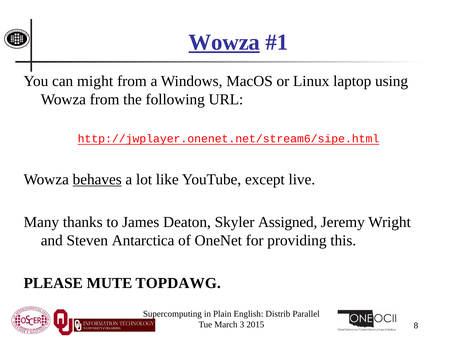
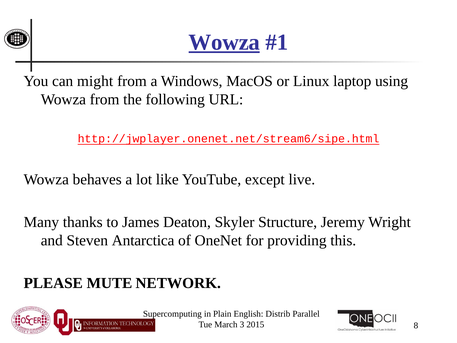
behaves underline: present -> none
Assigned: Assigned -> Structure
TOPDAWG: TOPDAWG -> NETWORK
